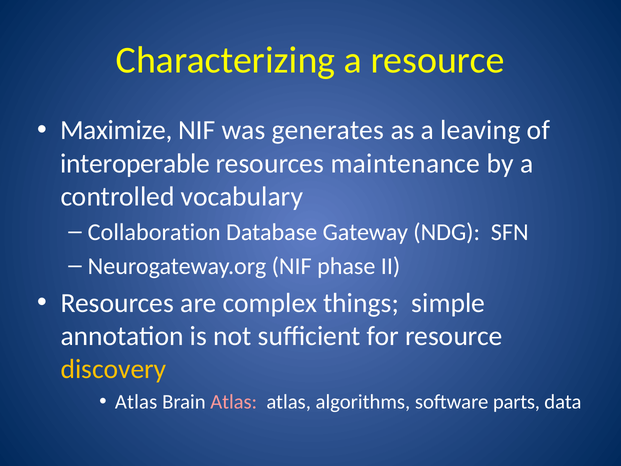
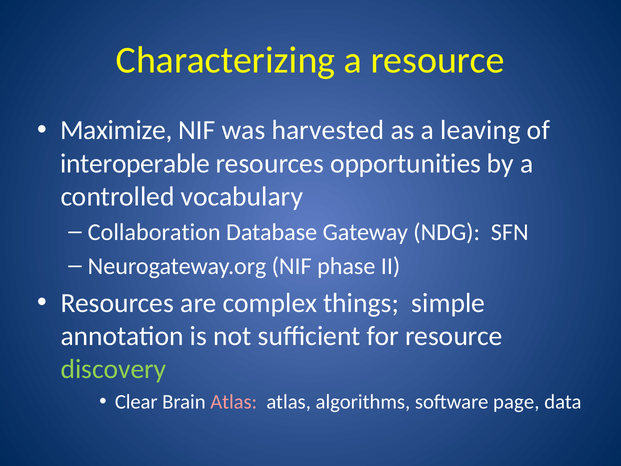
generates: generates -> harvested
maintenance: maintenance -> opportunities
discovery colour: yellow -> light green
Atlas at (136, 402): Atlas -> Clear
parts: parts -> page
